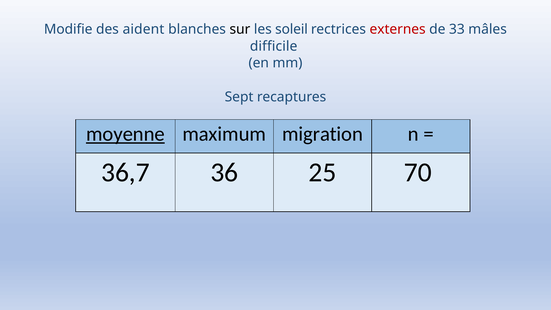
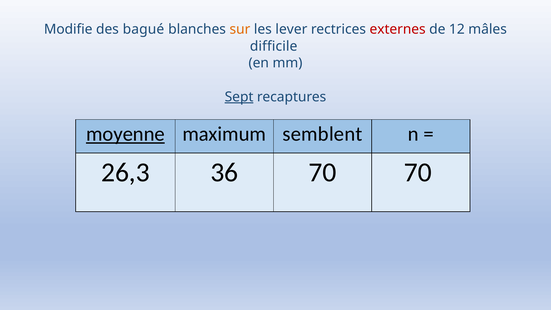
aident: aident -> bagué
sur colour: black -> orange
soleil: soleil -> lever
33: 33 -> 12
Sept underline: none -> present
migration: migration -> semblent
36,7: 36,7 -> 26,3
36 25: 25 -> 70
